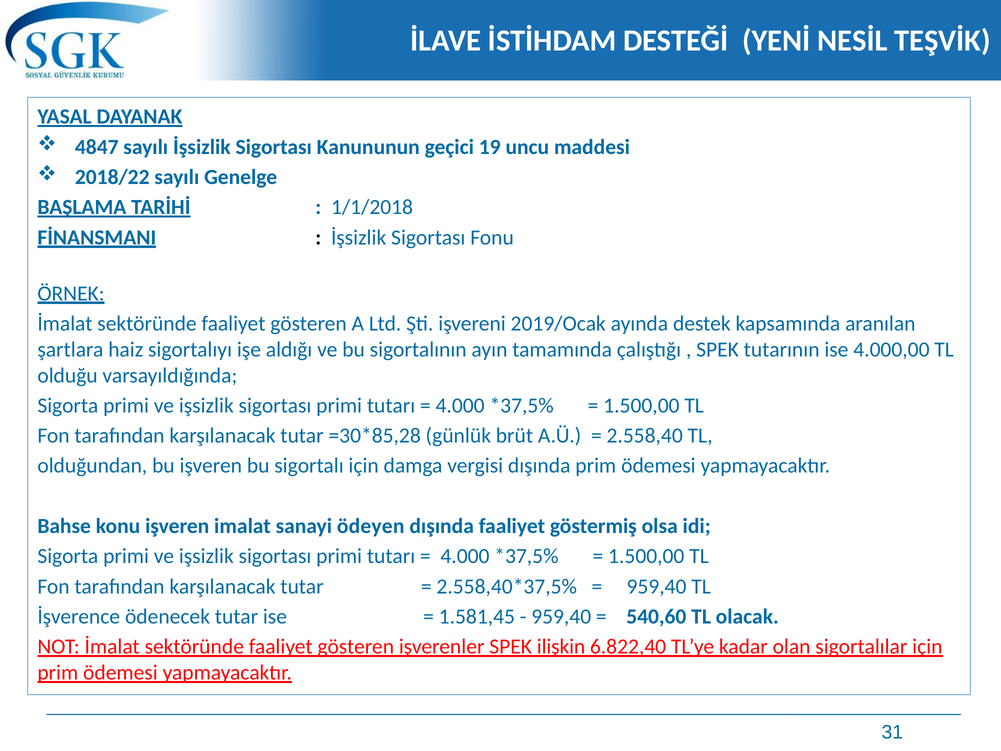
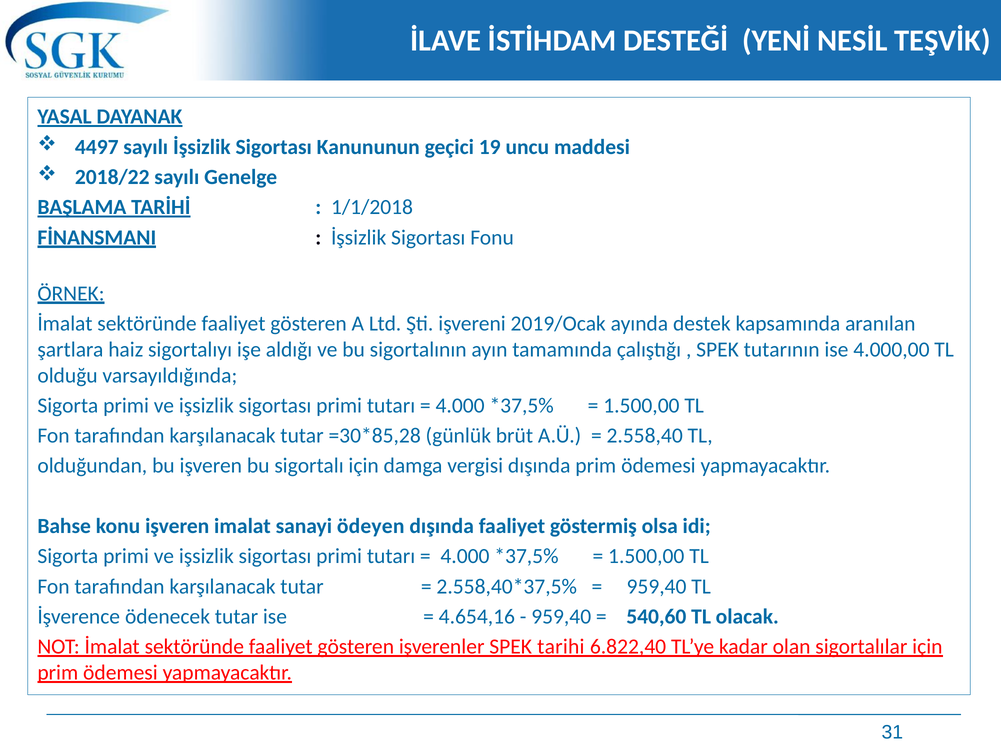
4847: 4847 -> 4497
1.581,45: 1.581,45 -> 4.654,16
ilişkin: ilişkin -> tarihi
